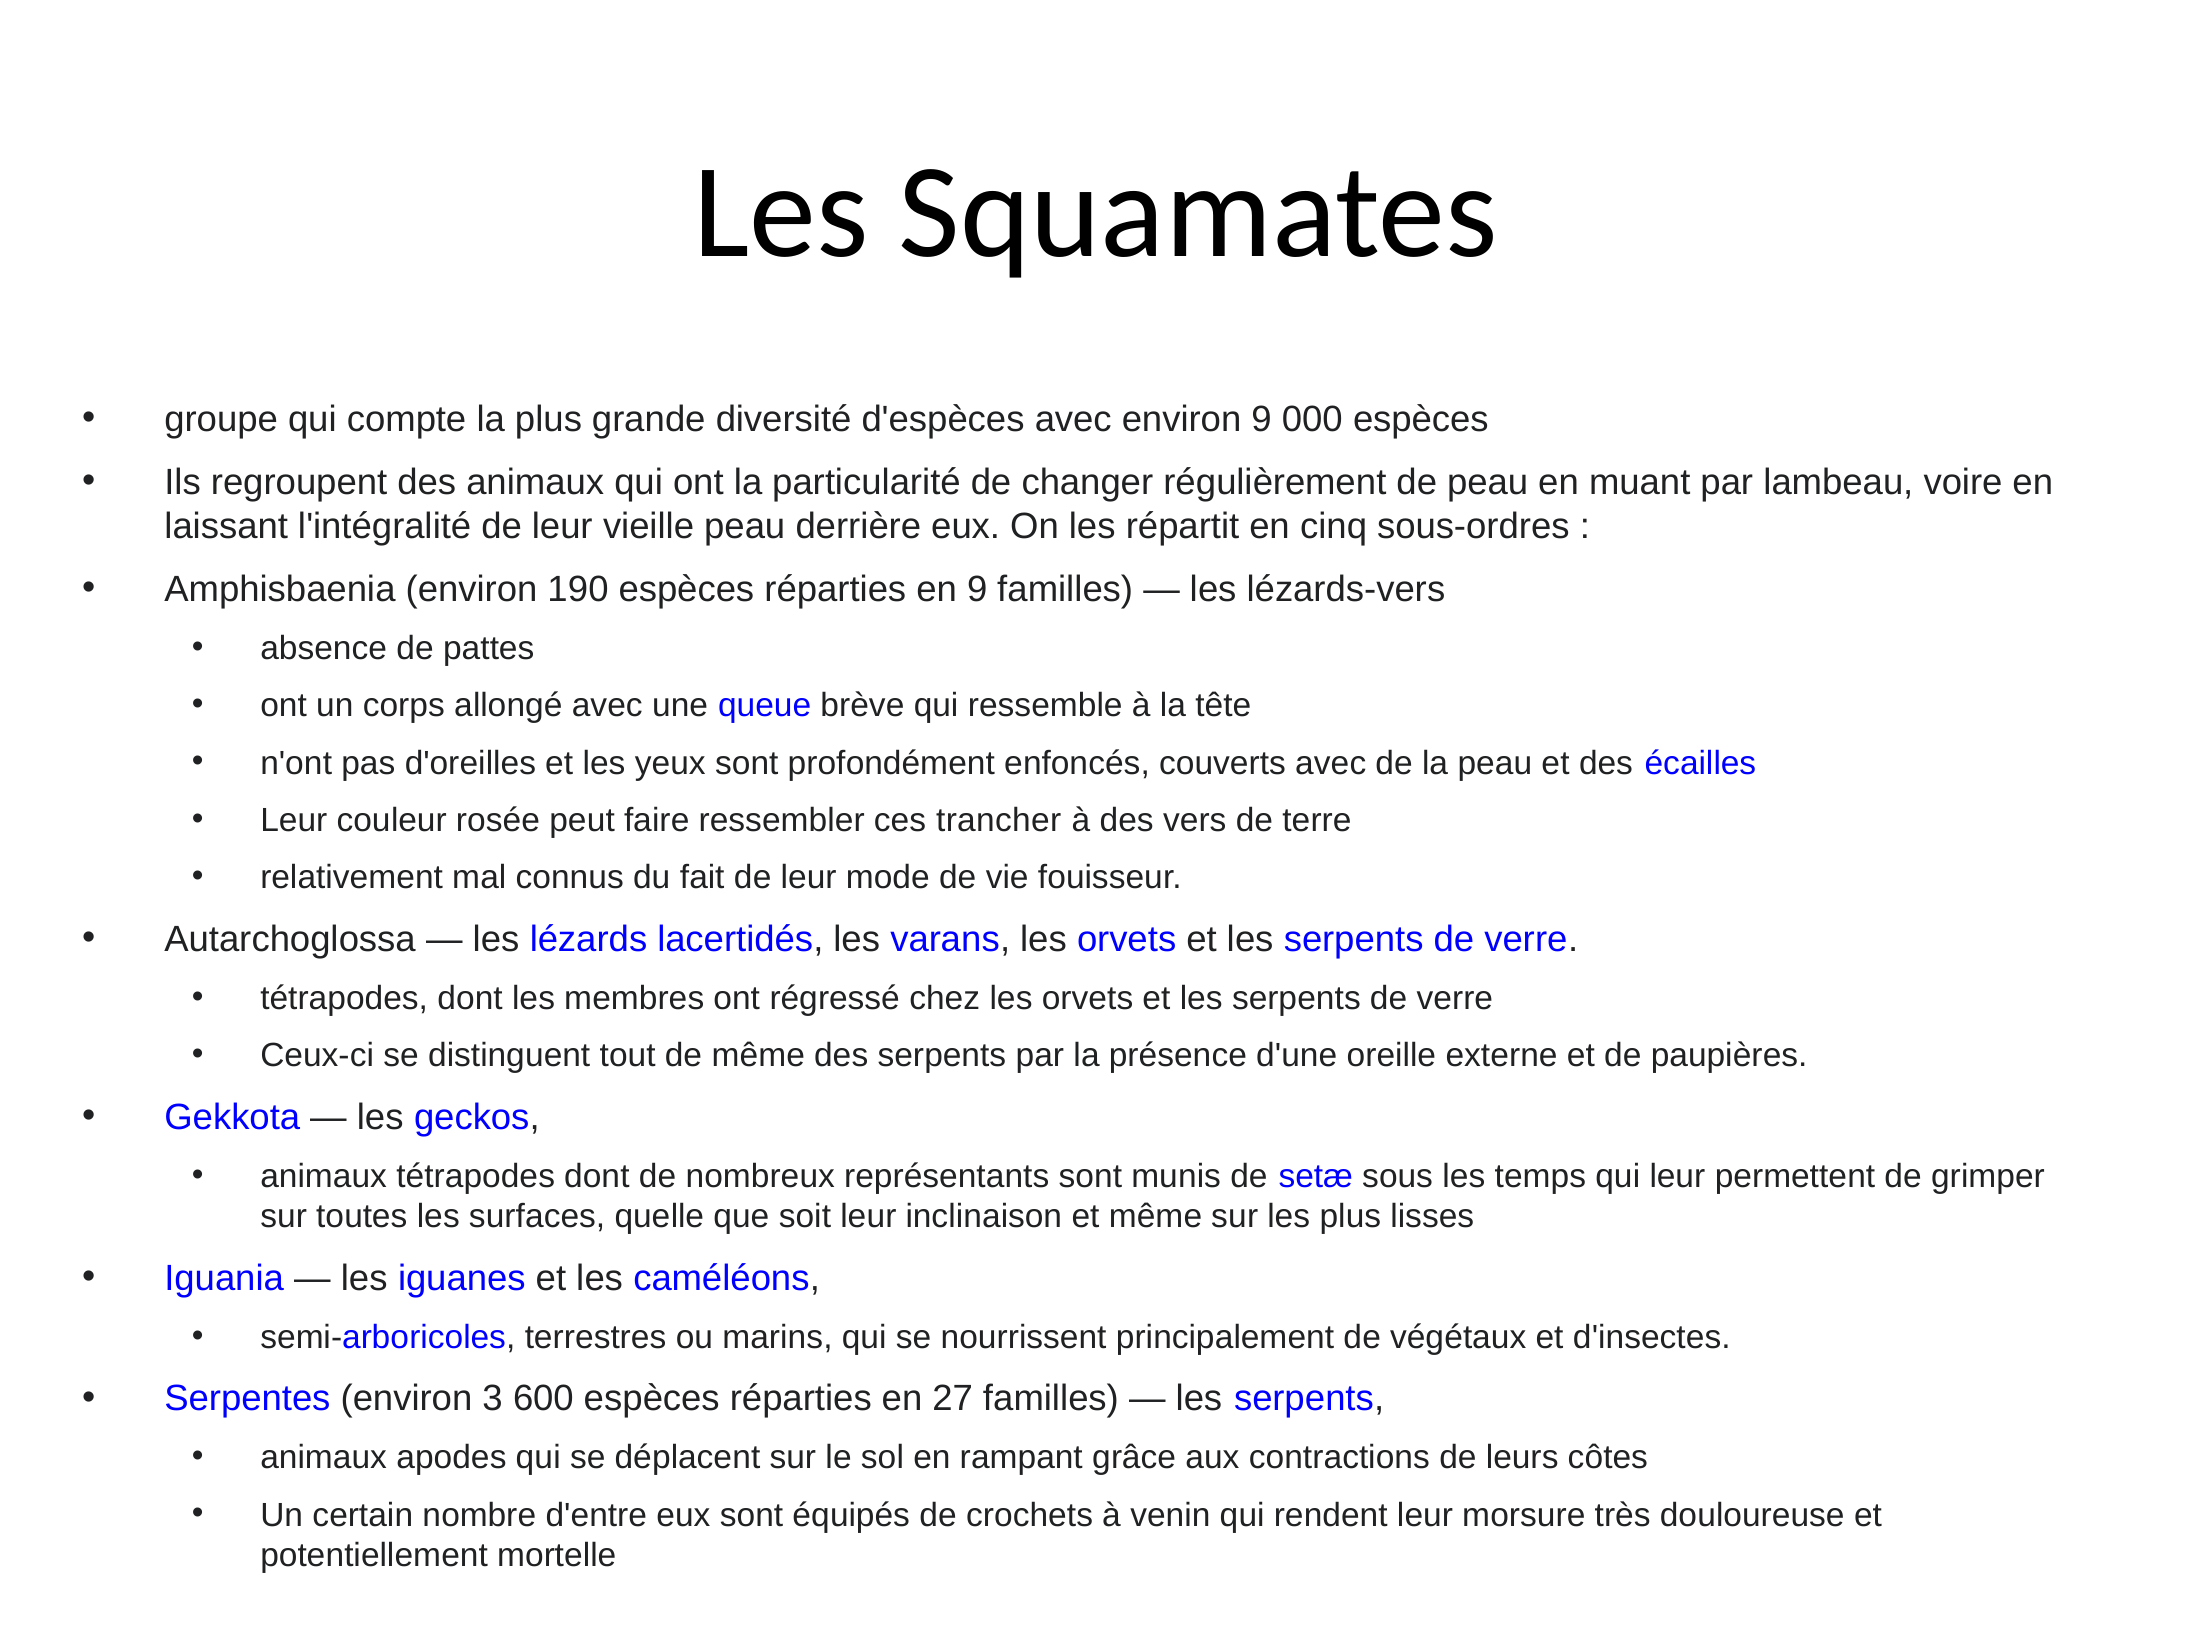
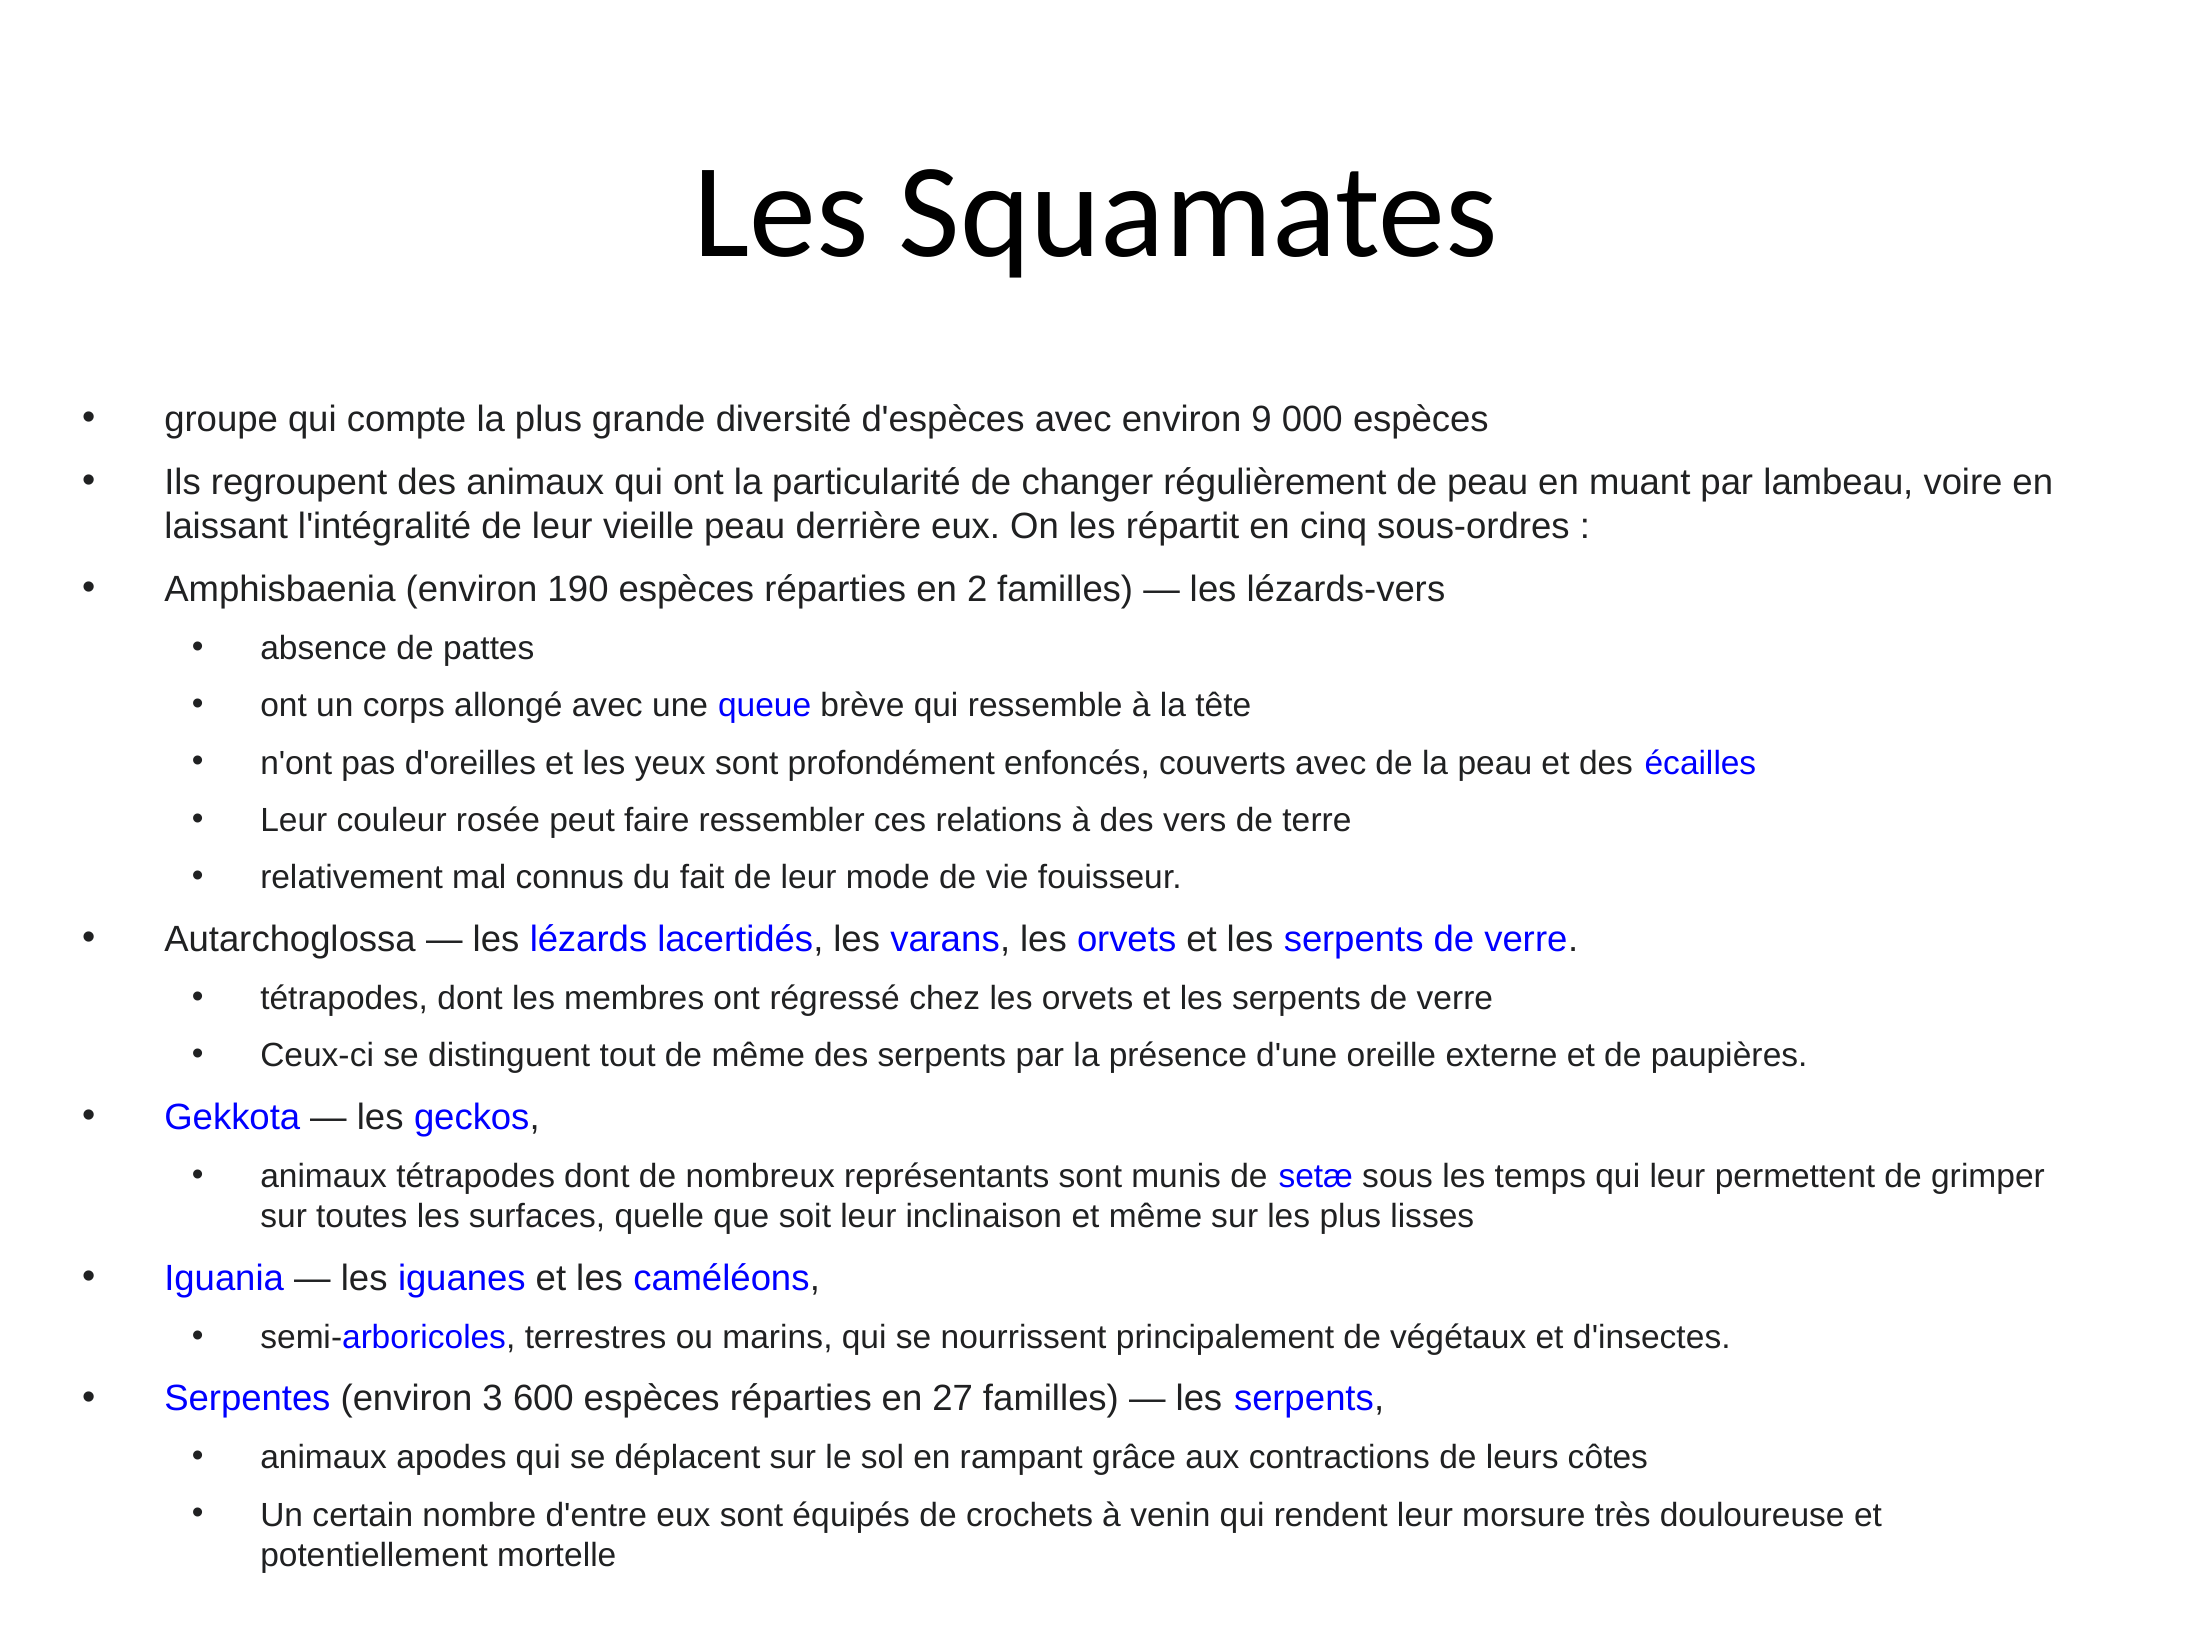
en 9: 9 -> 2
trancher: trancher -> relations
